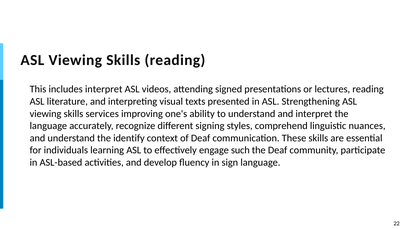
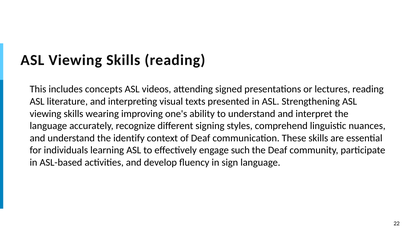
includes interpret: interpret -> concepts
services: services -> wearing
